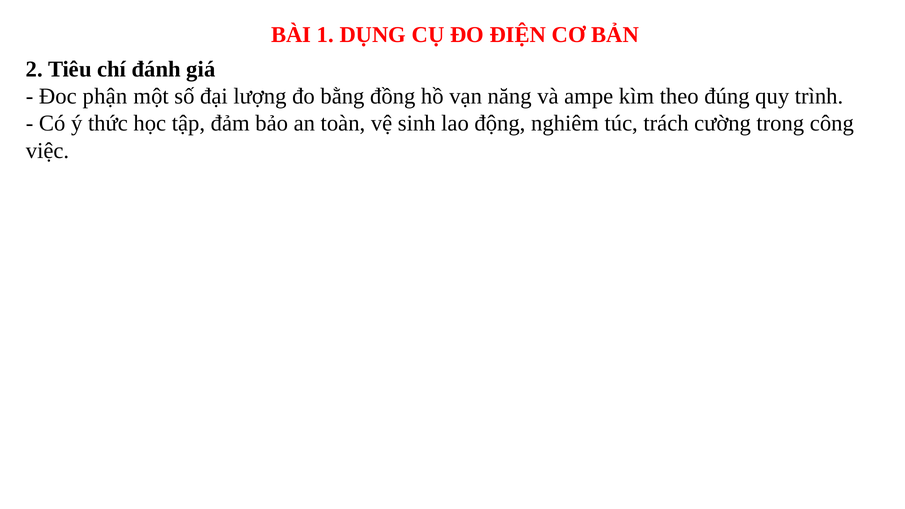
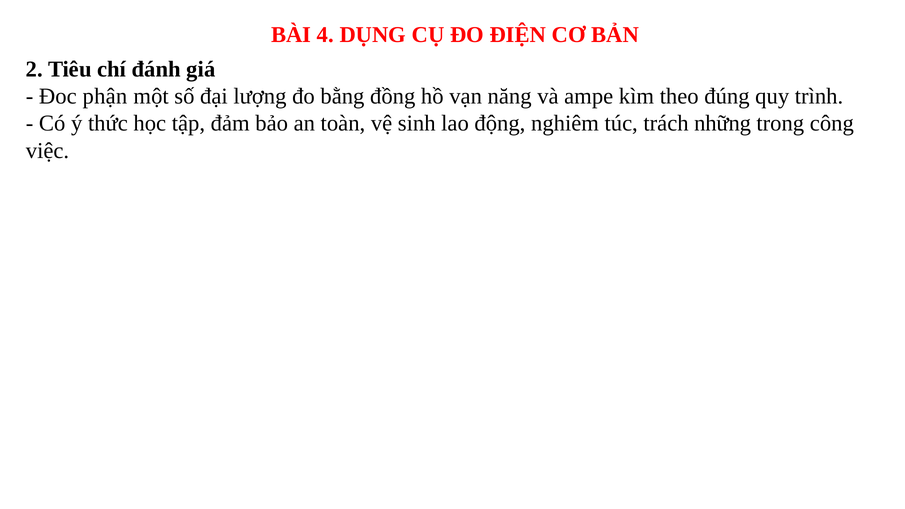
1: 1 -> 4
cường: cường -> những
